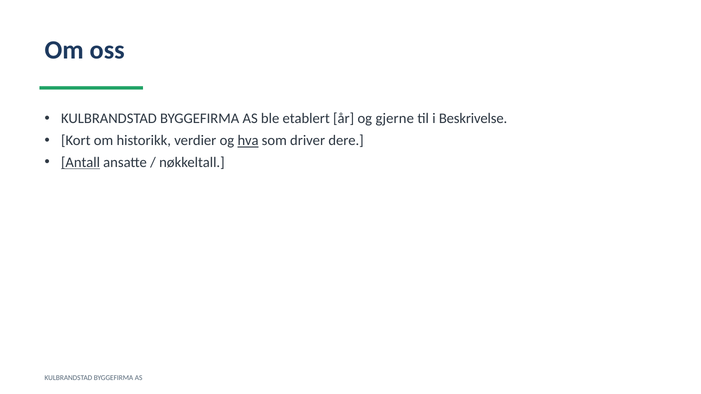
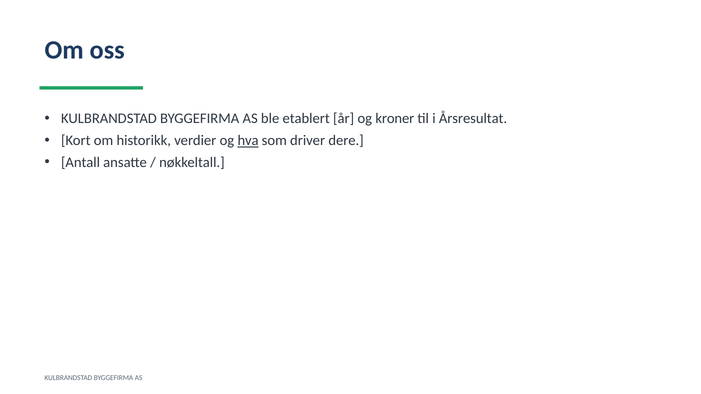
gjerne: gjerne -> kroner
Beskrivelse: Beskrivelse -> Årsresultat
Antall underline: present -> none
